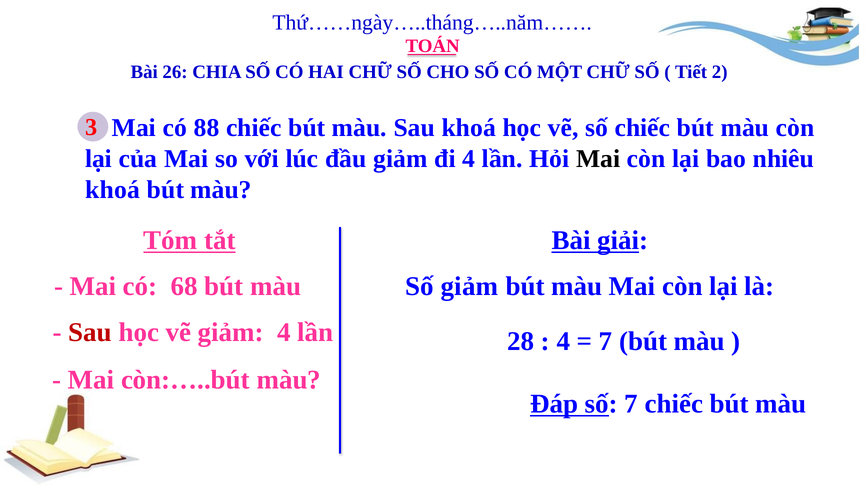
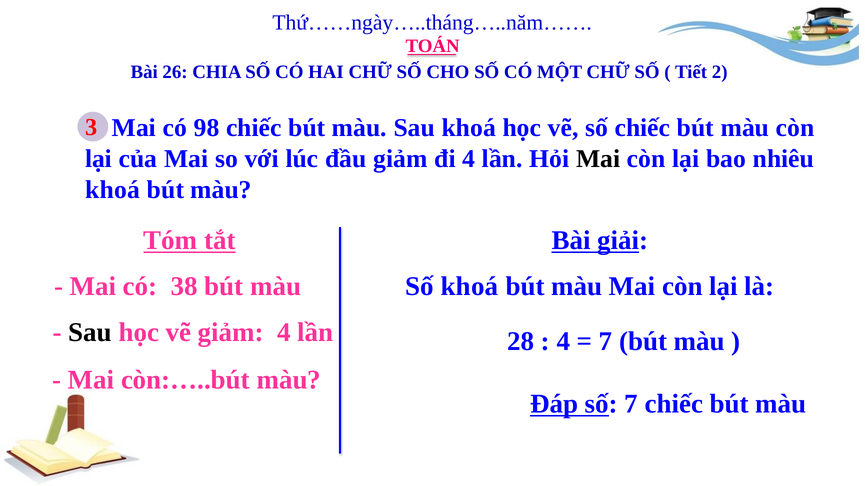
88: 88 -> 98
68: 68 -> 38
Số giảm: giảm -> khoá
Sau at (90, 332) colour: red -> black
